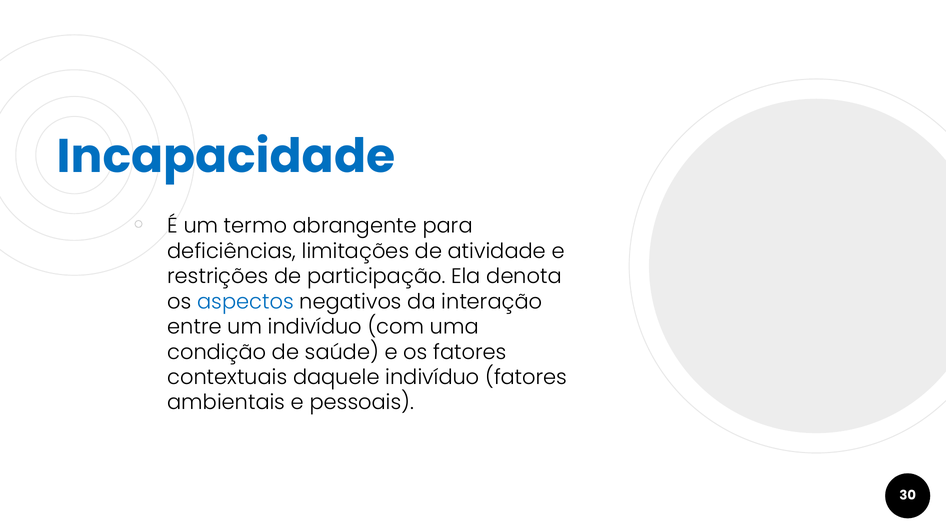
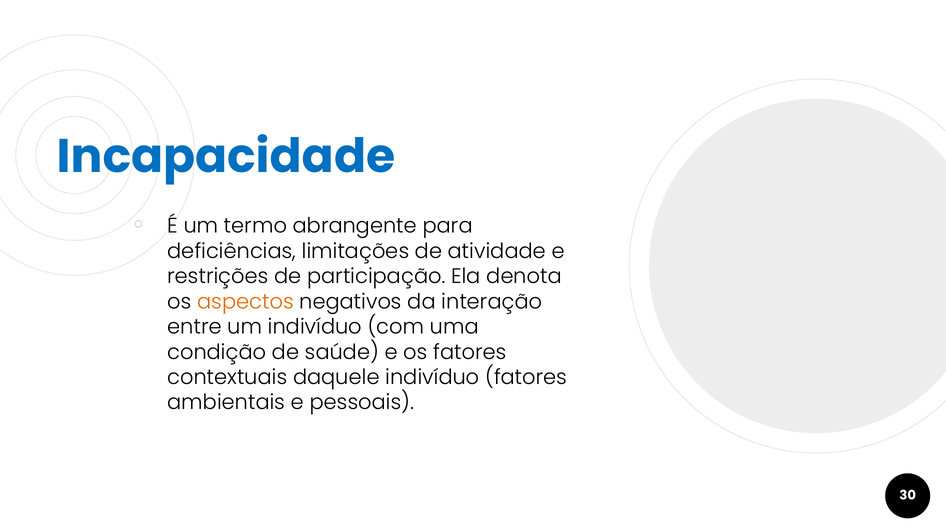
aspectos colour: blue -> orange
